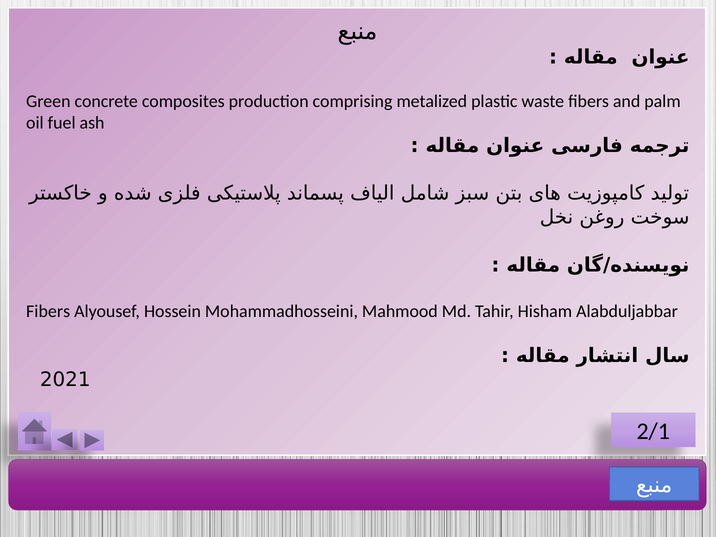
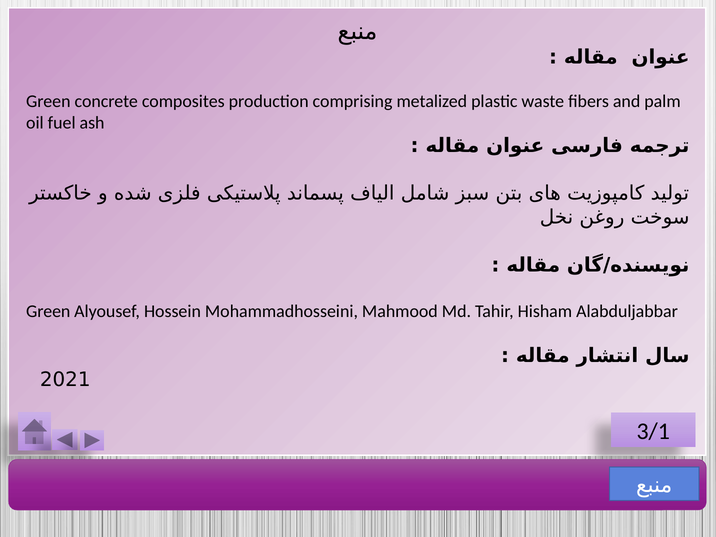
Fibers at (48, 311): Fibers -> Green
2/1: 2/1 -> 3/1
